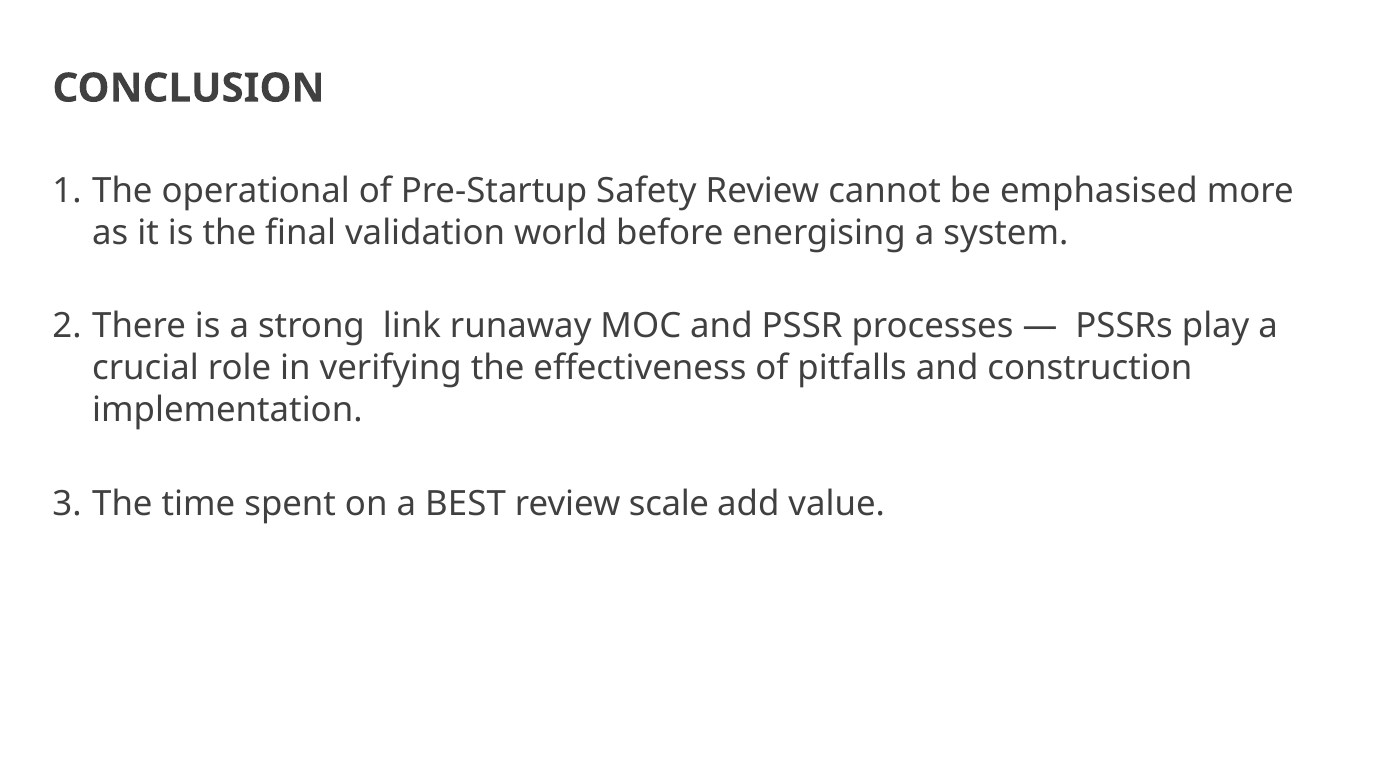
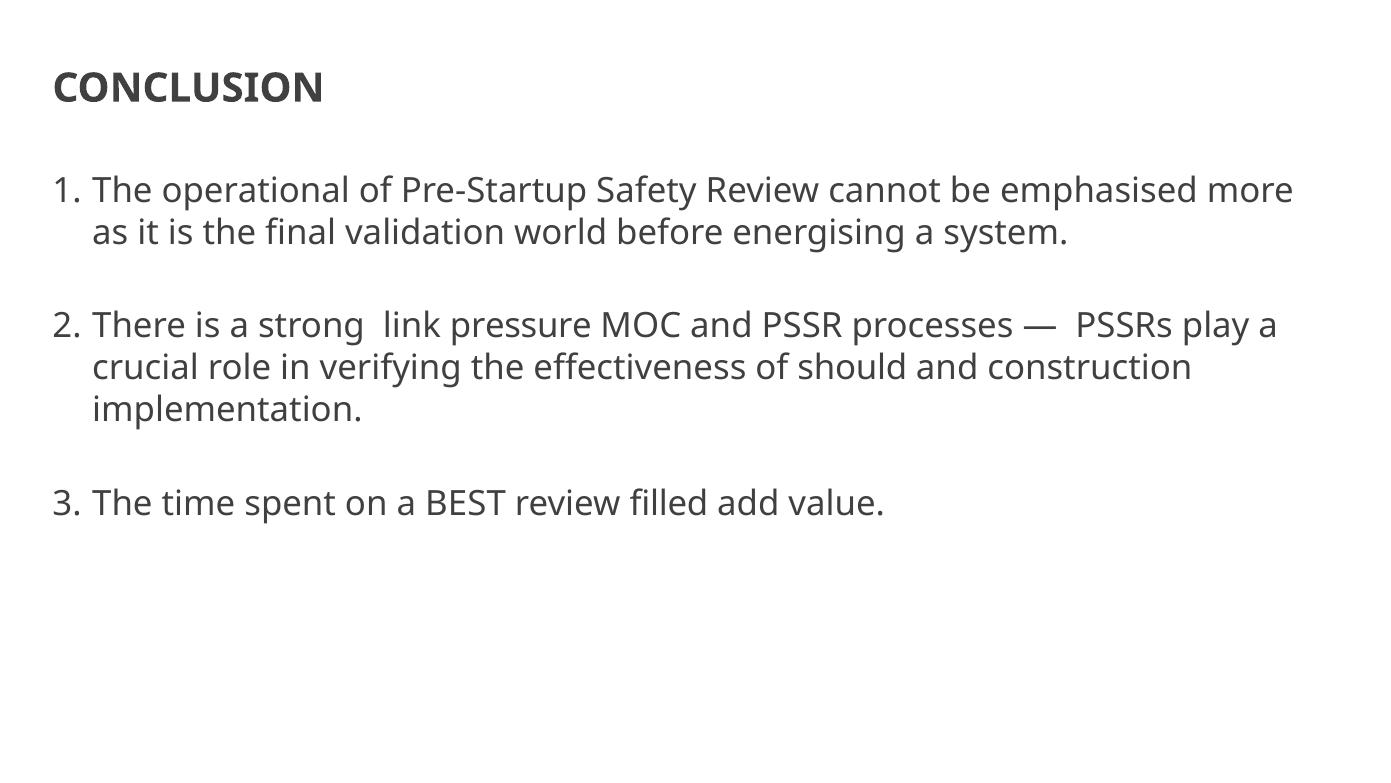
runaway: runaway -> pressure
pitfalls: pitfalls -> should
scale: scale -> filled
